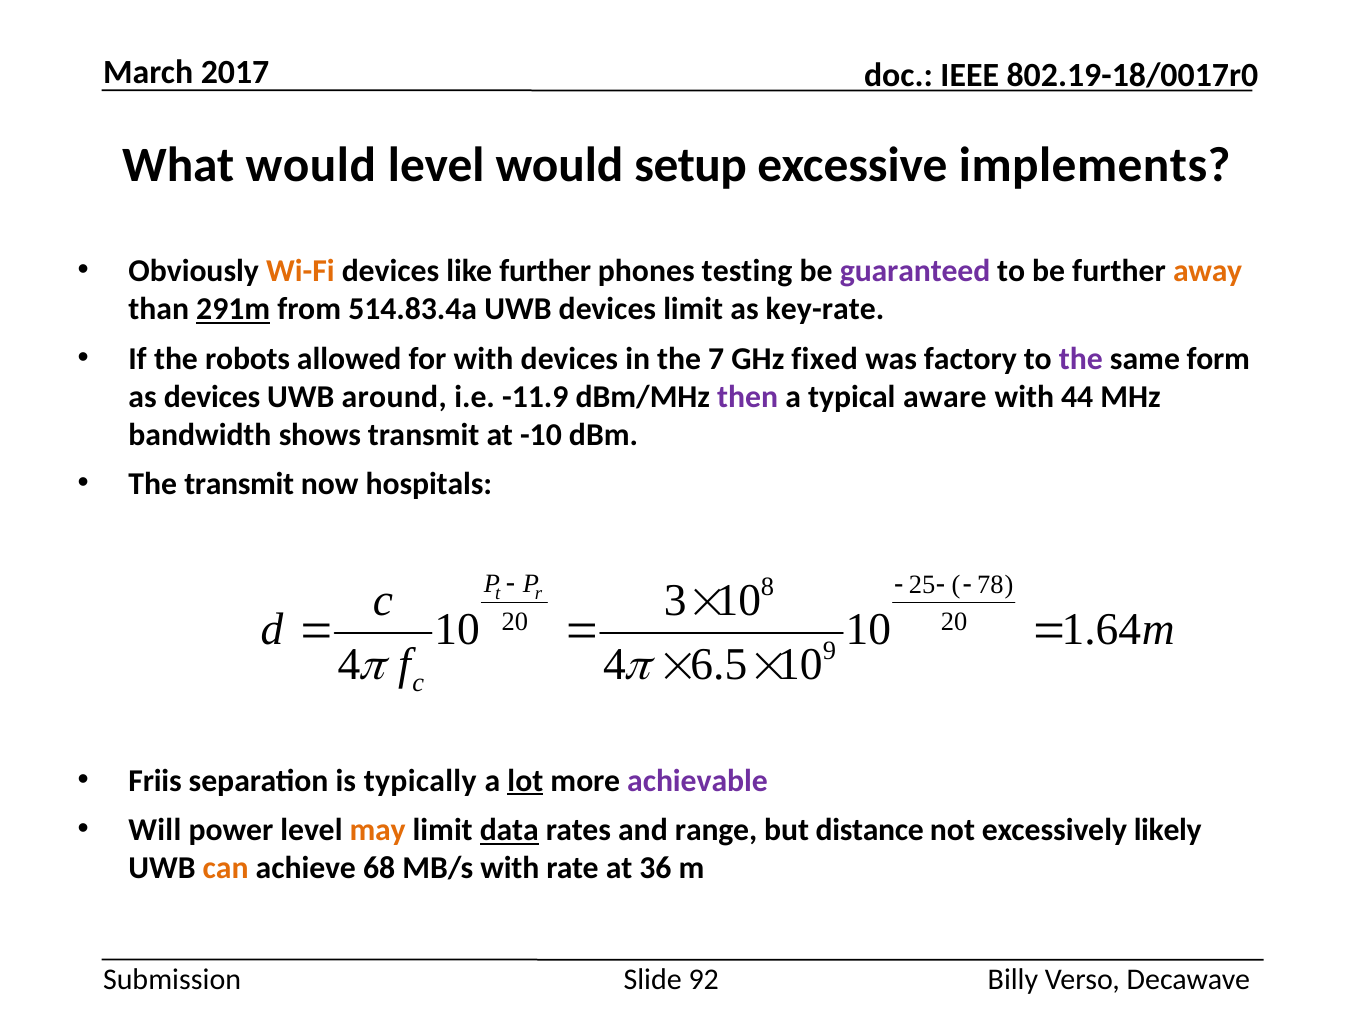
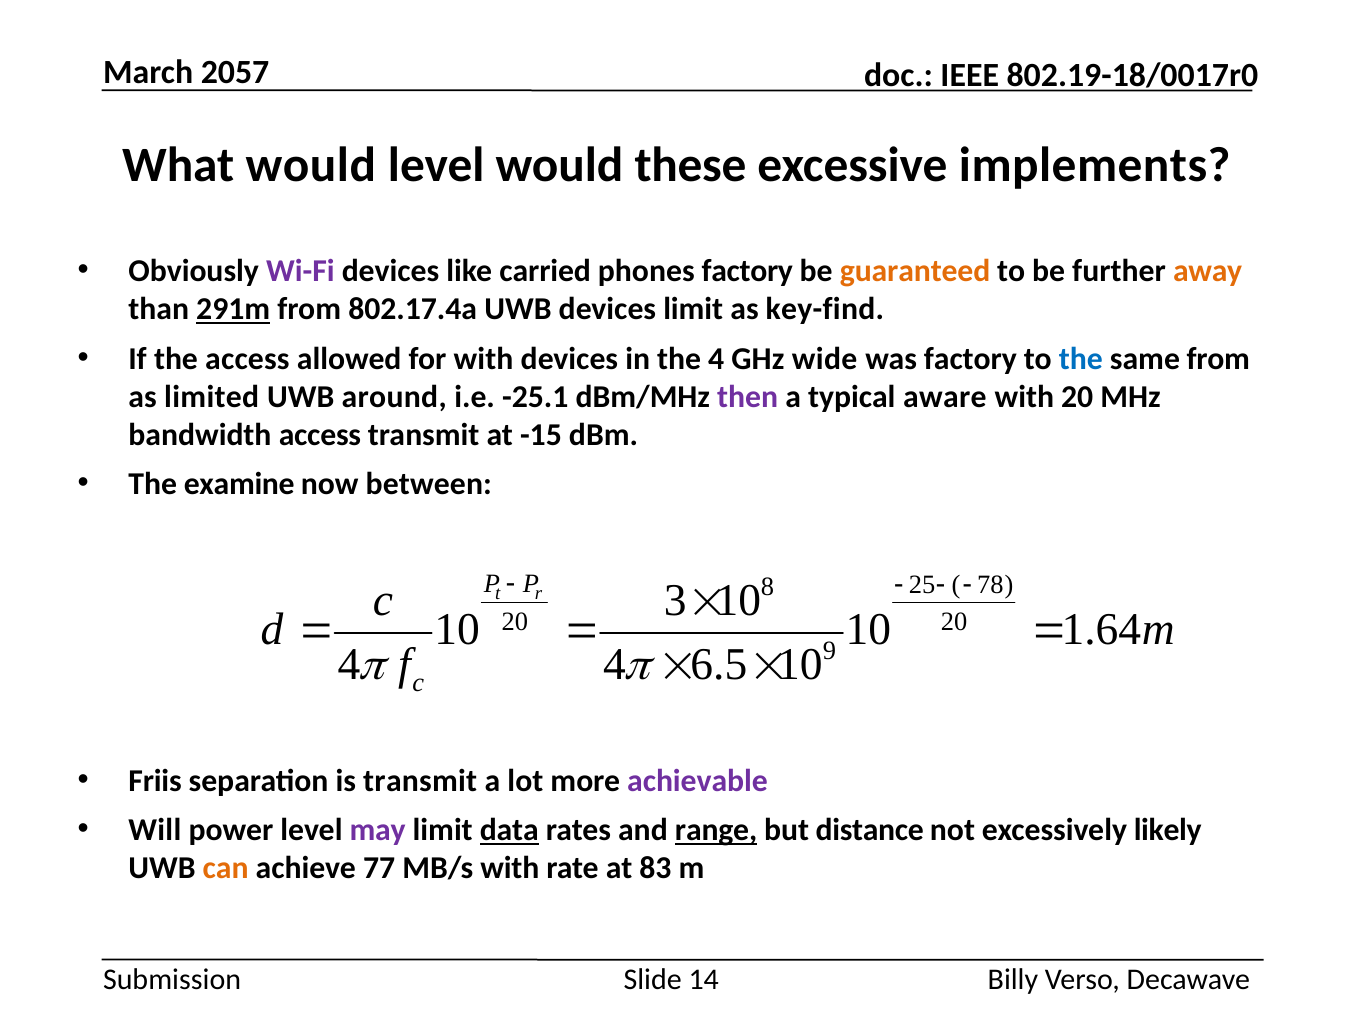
2017: 2017 -> 2057
setup: setup -> these
Wi-Fi colour: orange -> purple
like further: further -> carried
phones testing: testing -> factory
guaranteed colour: purple -> orange
514.83.4a: 514.83.4a -> 802.17.4a
key-rate: key-rate -> key-find
the robots: robots -> access
the 7: 7 -> 4
fixed: fixed -> wide
the at (1081, 358) colour: purple -> blue
same form: form -> from
as devices: devices -> limited
-11.9: -11.9 -> -25.1
with 44: 44 -> 20
bandwidth shows: shows -> access
-10: -10 -> -15
The transmit: transmit -> examine
hospitals: hospitals -> between
is typically: typically -> transmit
lot underline: present -> none
may colour: orange -> purple
range underline: none -> present
68: 68 -> 77
36: 36 -> 83
92: 92 -> 14
